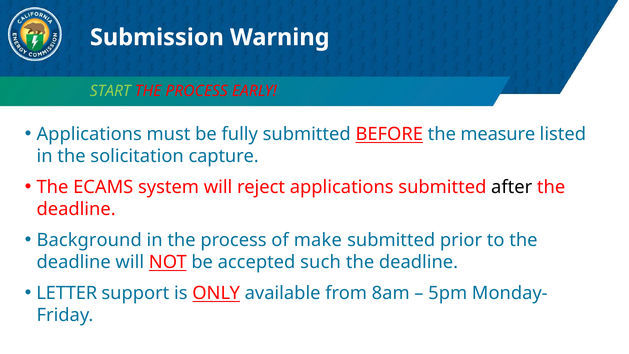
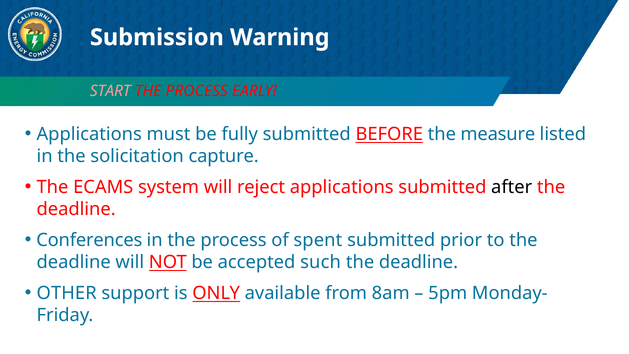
START colour: light green -> pink
Background: Background -> Conferences
make: make -> spent
LETTER: LETTER -> OTHER
